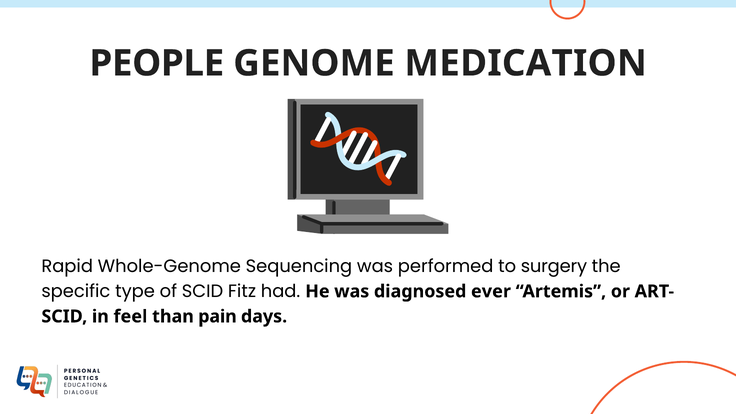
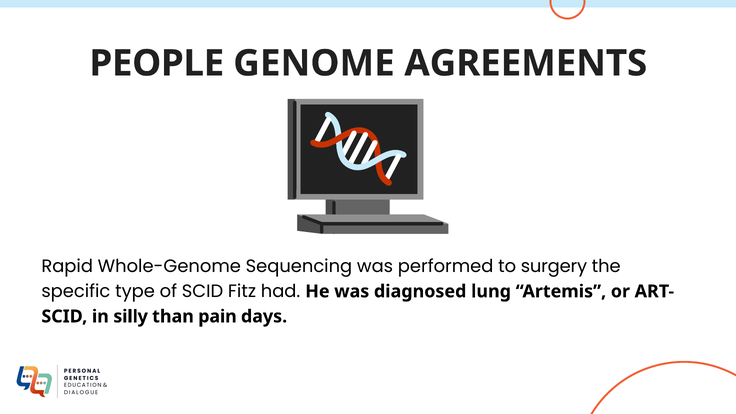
MEDICATION: MEDICATION -> AGREEMENTS
ever: ever -> lung
feel: feel -> silly
